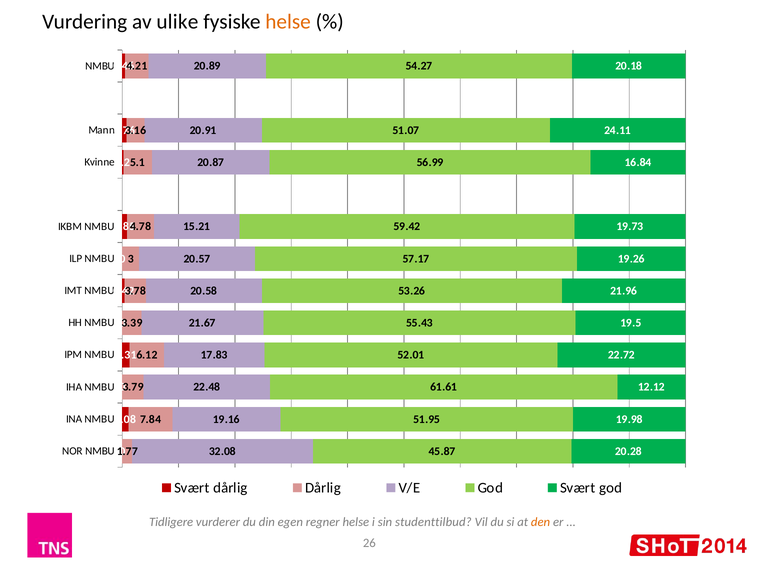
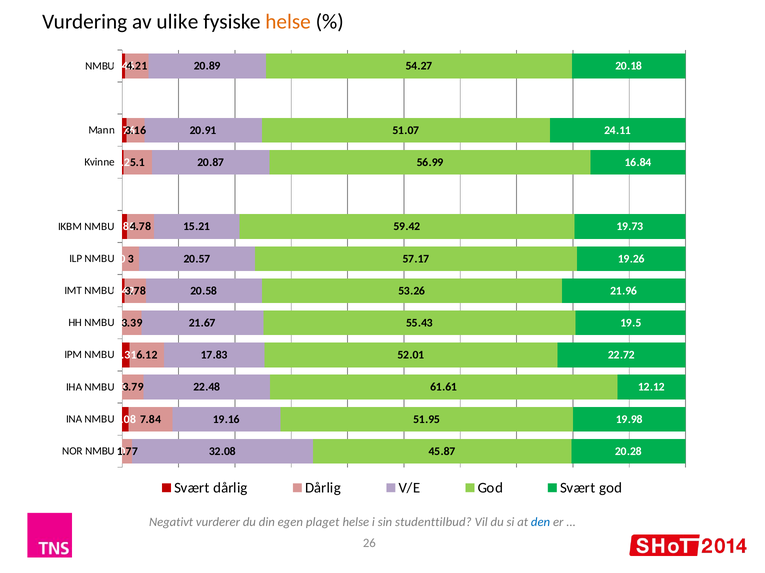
Tidligere: Tidligere -> Negativt
regner: regner -> plaget
den colour: orange -> blue
